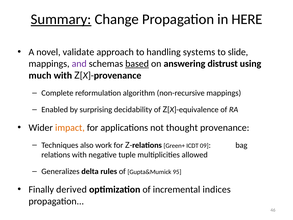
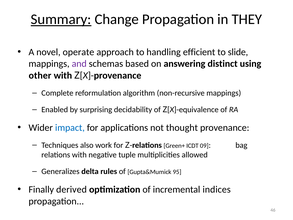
HERE: HERE -> THEY
validate: validate -> operate
systems: systems -> efficient
based underline: present -> none
distrust: distrust -> distinct
much: much -> other
impact colour: orange -> blue
